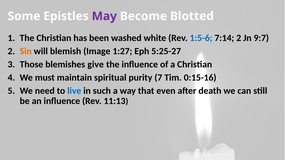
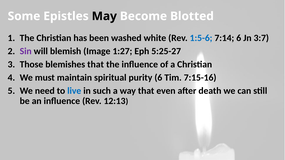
May colour: purple -> black
7:14 2: 2 -> 6
9:7: 9:7 -> 3:7
Sin colour: orange -> purple
blemishes give: give -> that
purity 7: 7 -> 6
0:15-16: 0:15-16 -> 7:15-16
11:13: 11:13 -> 12:13
